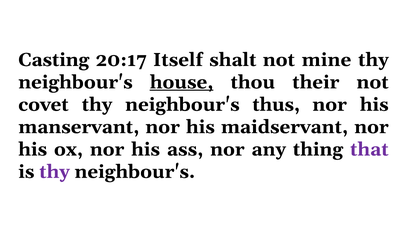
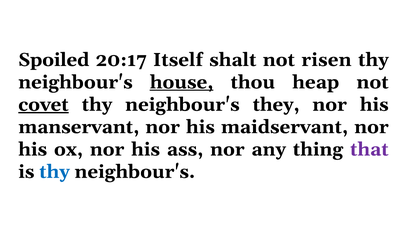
Casting: Casting -> Spoiled
mine: mine -> risen
their: their -> heap
covet underline: none -> present
thus: thus -> they
thy at (54, 172) colour: purple -> blue
